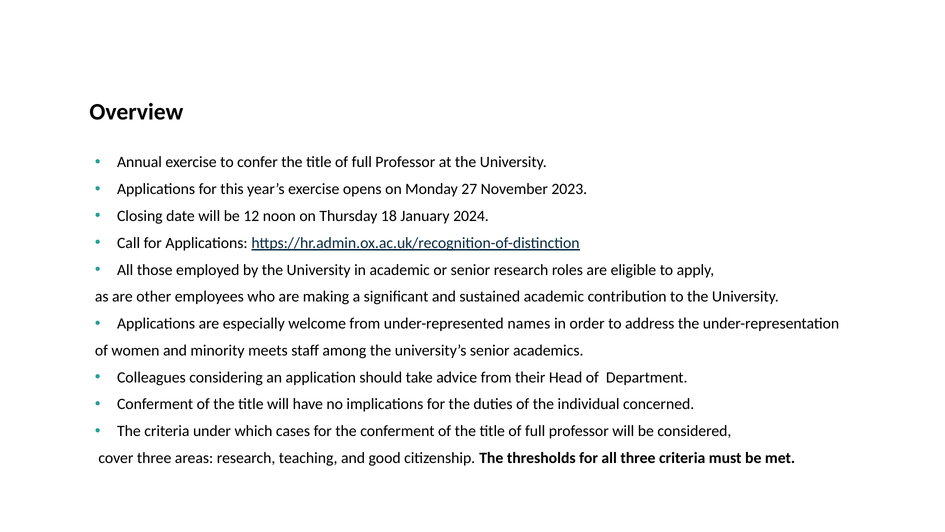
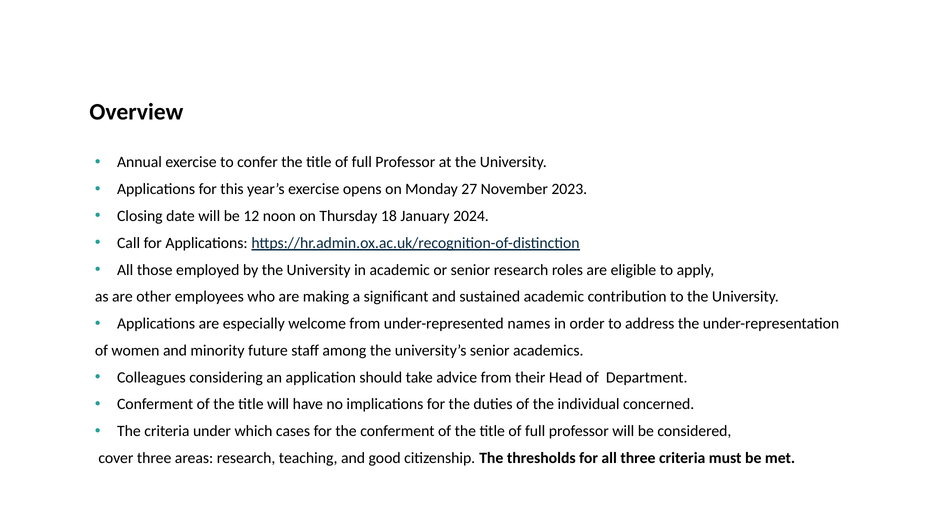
meets: meets -> future
